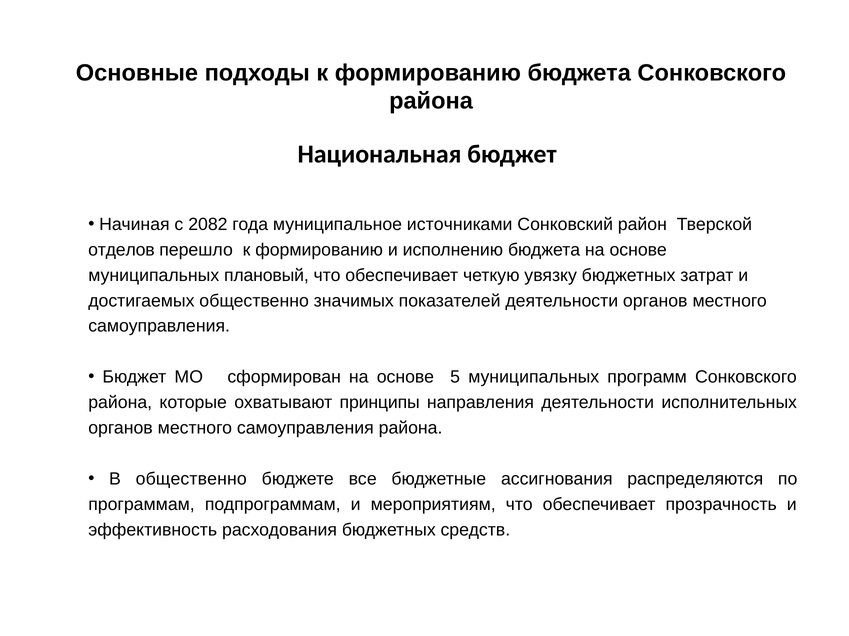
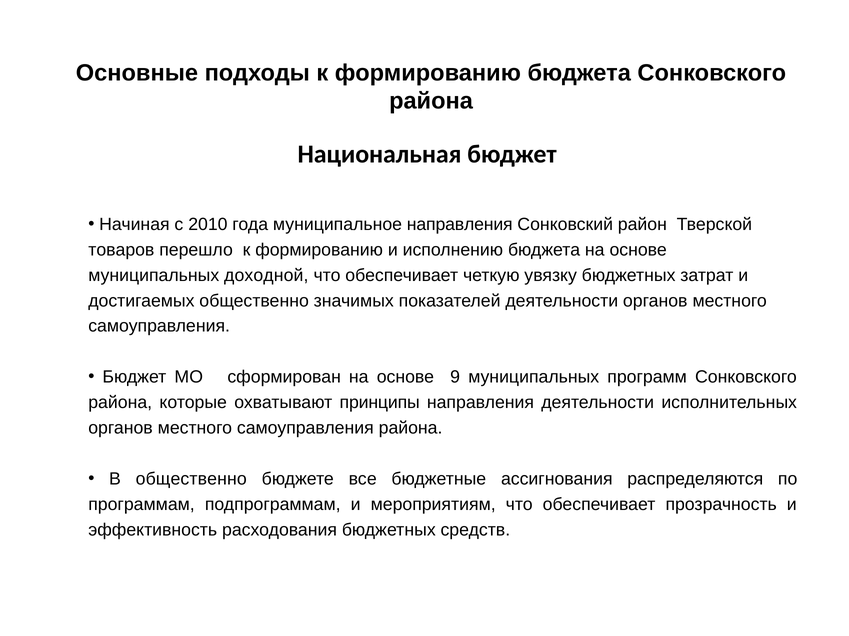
2082: 2082 -> 2010
муниципальное источниками: источниками -> направления
отделов: отделов -> товаров
плановый: плановый -> доходной
5: 5 -> 9
